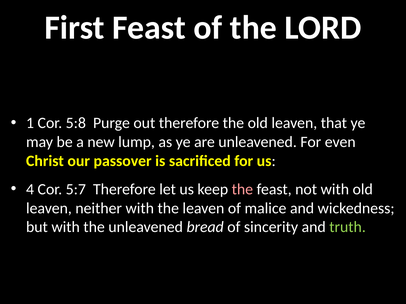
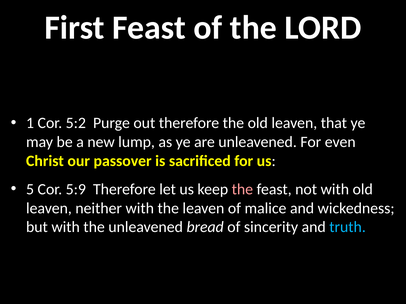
5:8: 5:8 -> 5:2
4: 4 -> 5
5:7: 5:7 -> 5:9
truth colour: light green -> light blue
